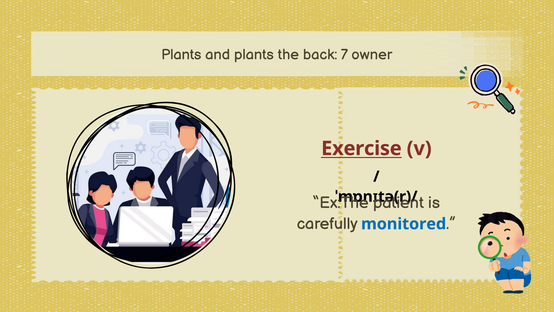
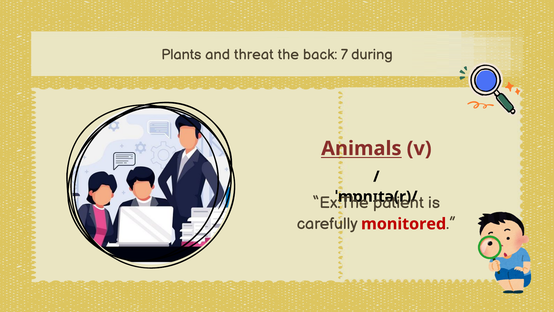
and plants: plants -> threat
owner: owner -> during
Exercise: Exercise -> Animals
monitored colour: blue -> red
